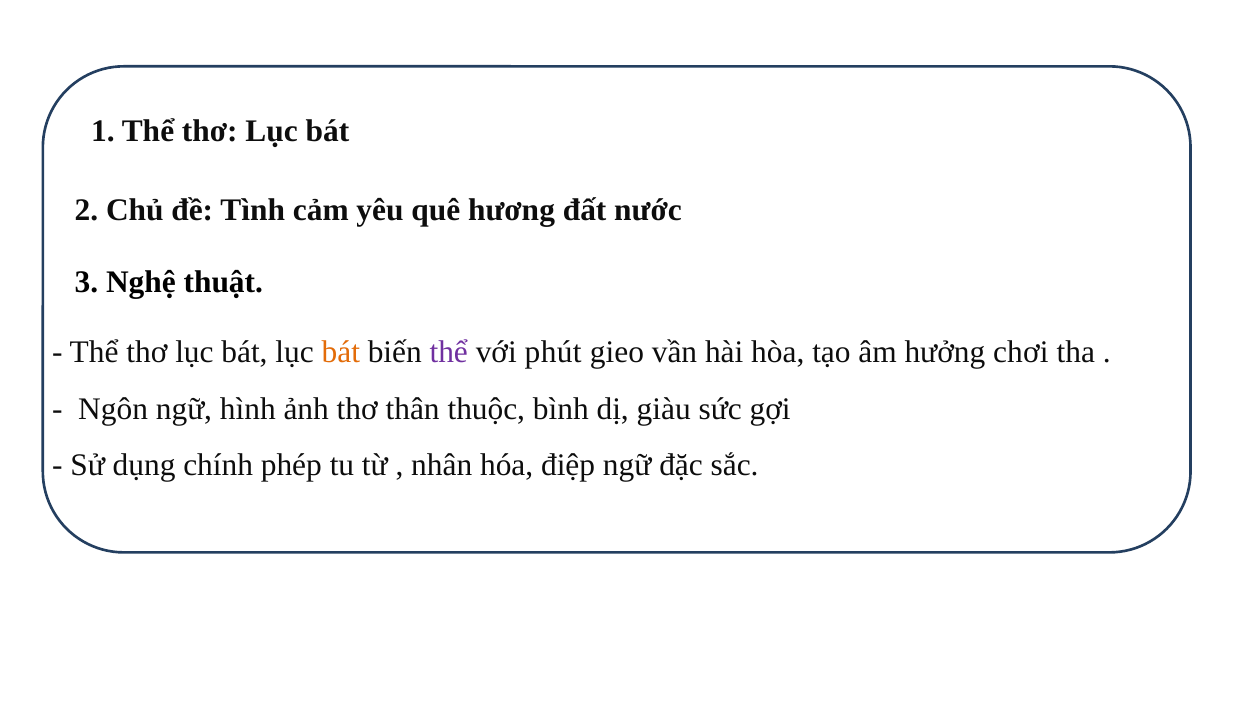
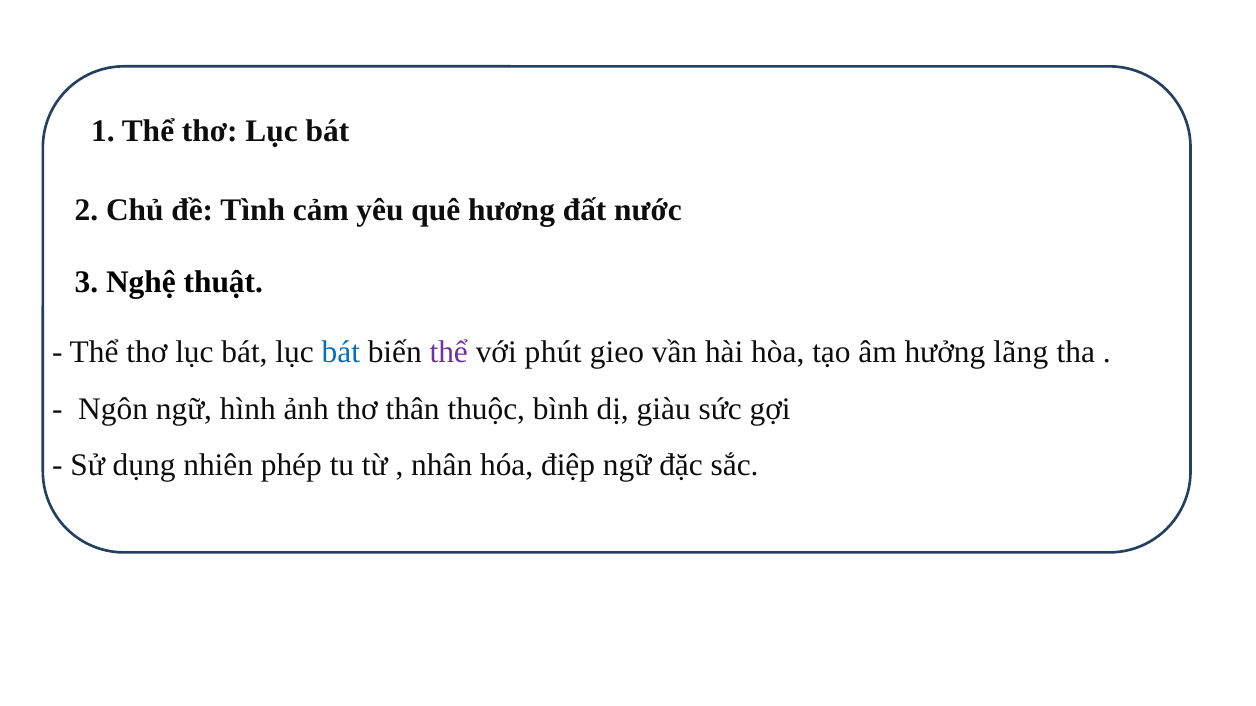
bát at (341, 353) colour: orange -> blue
chơi: chơi -> lãng
chính: chính -> nhiên
